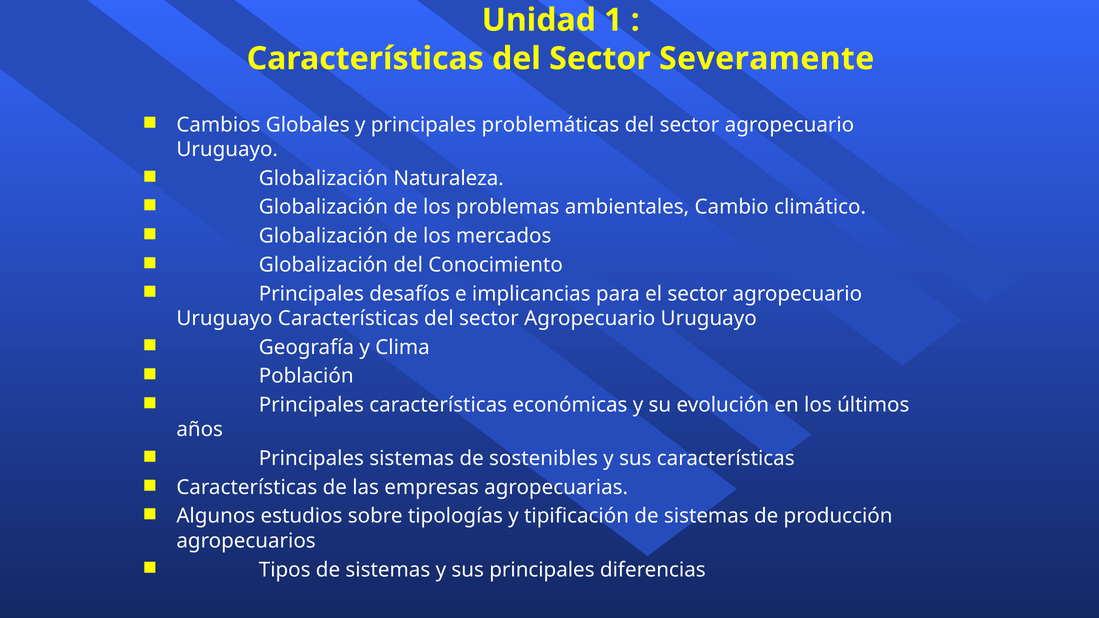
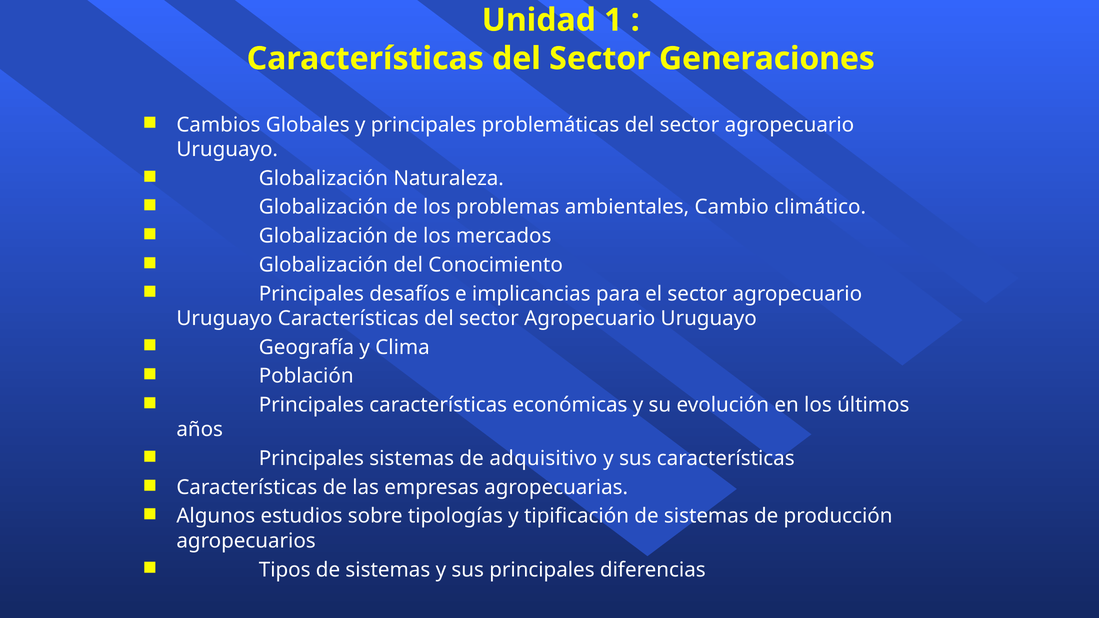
Severamente: Severamente -> Generaciones
sostenibles: sostenibles -> adquisitivo
